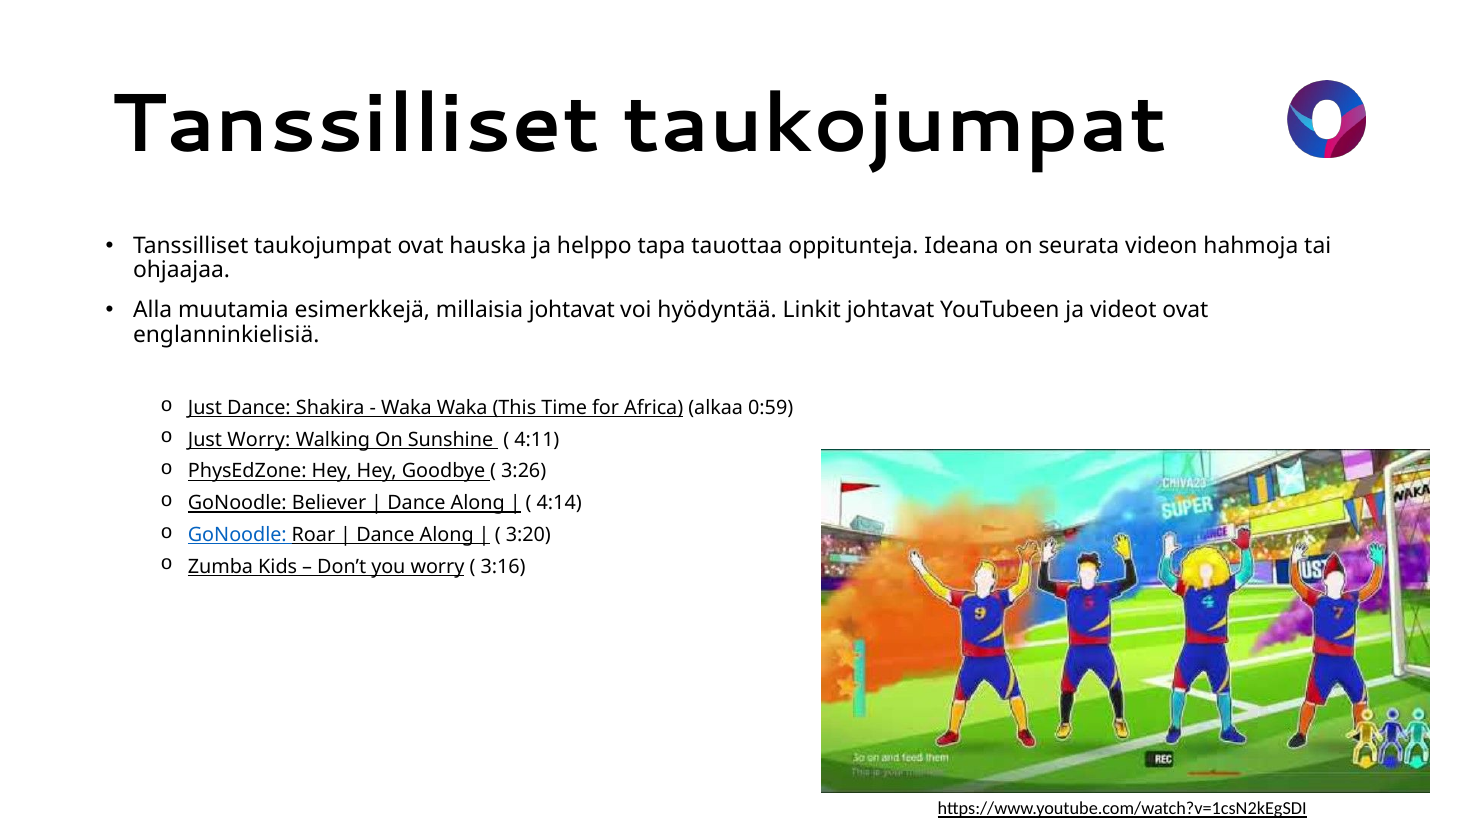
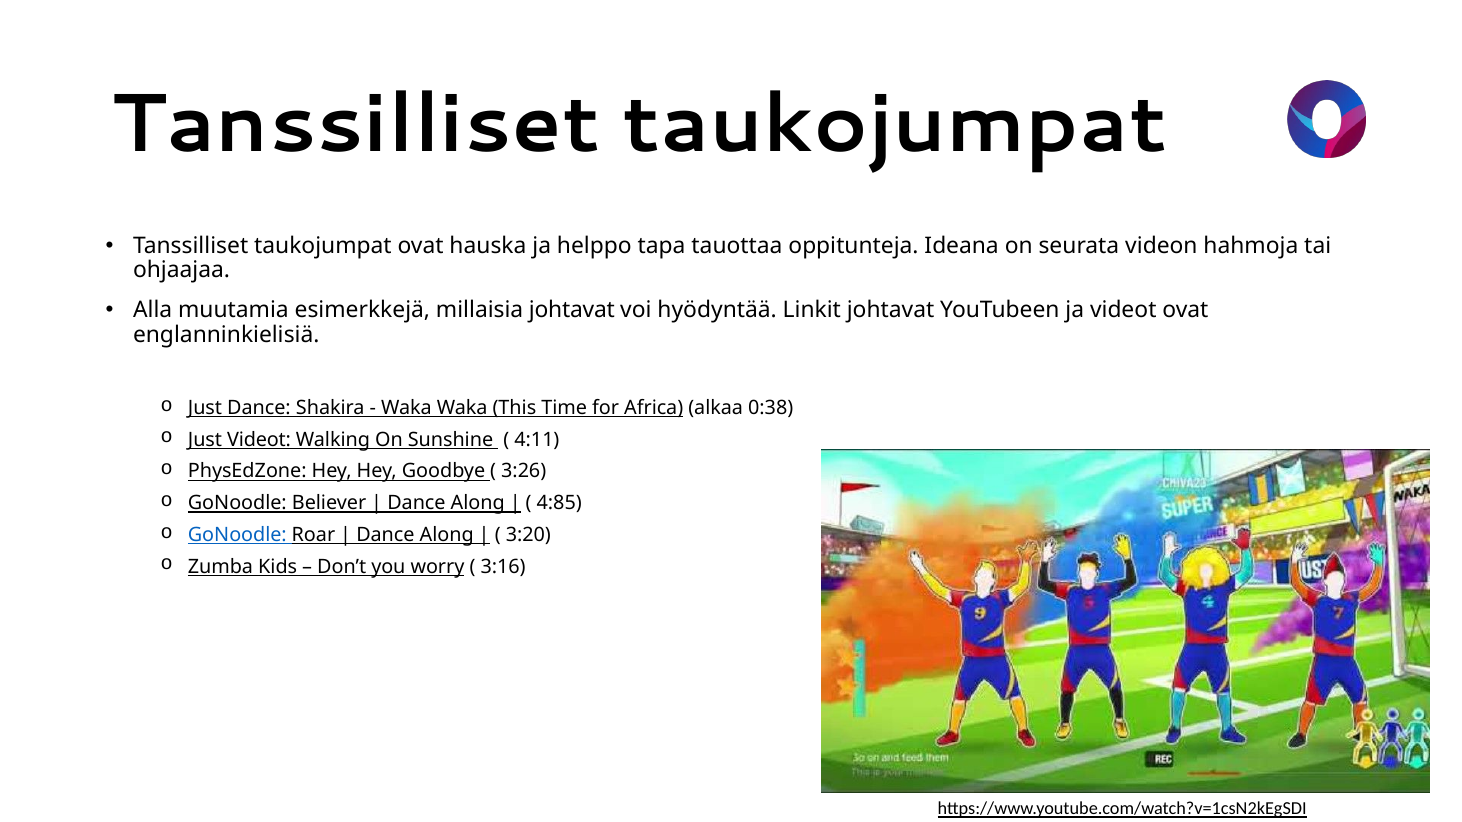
0:59: 0:59 -> 0:38
Just Worry: Worry -> Videot
4:14: 4:14 -> 4:85
